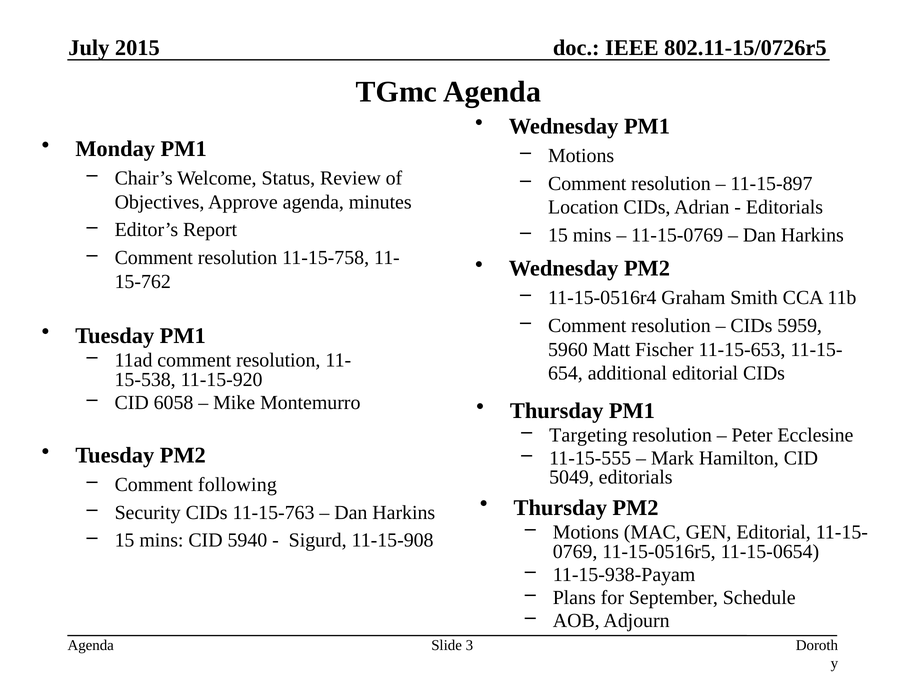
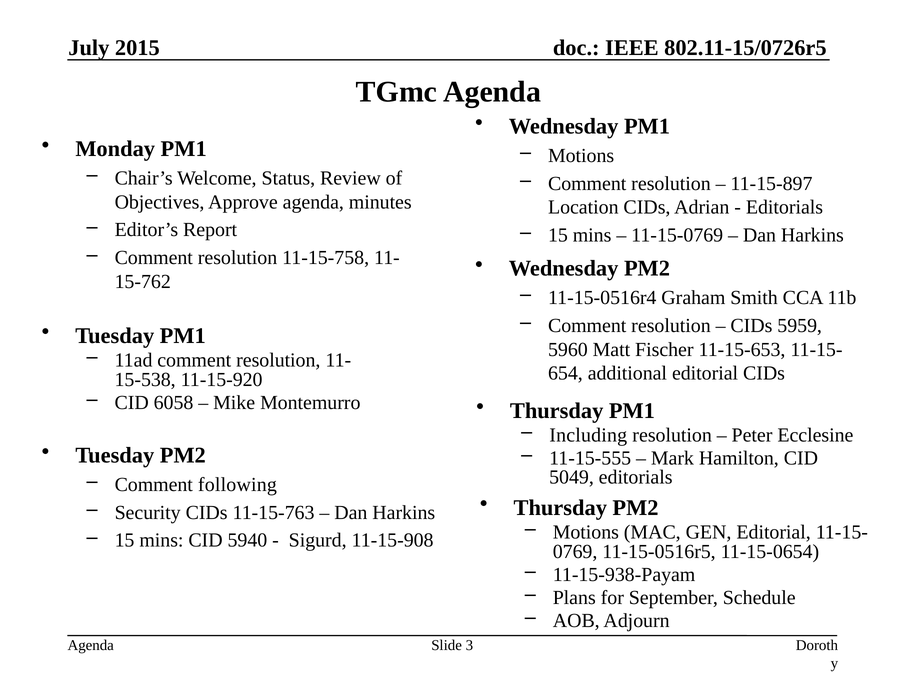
Targeting: Targeting -> Including
